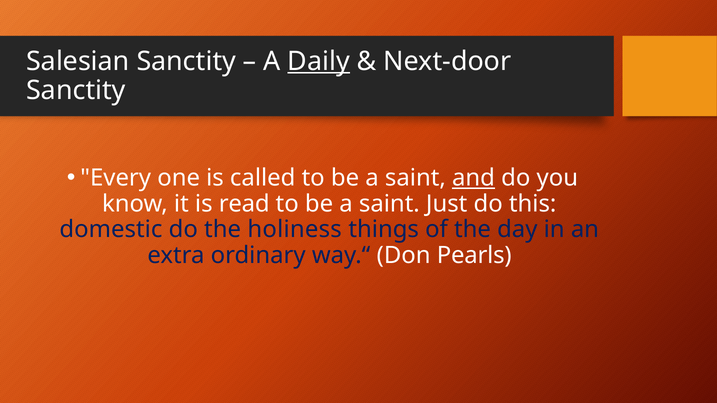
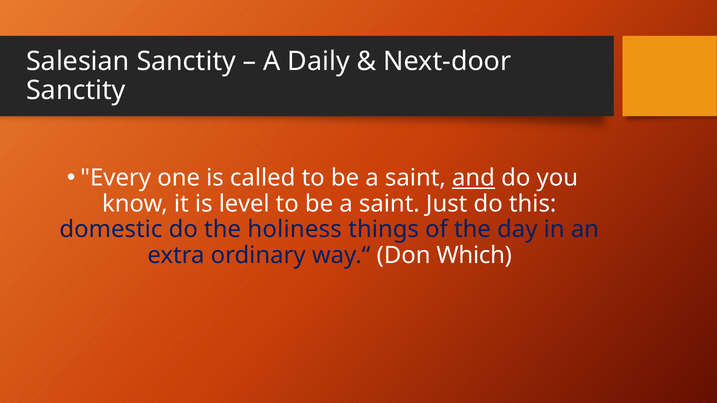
Daily underline: present -> none
read: read -> level
Pearls: Pearls -> Which
